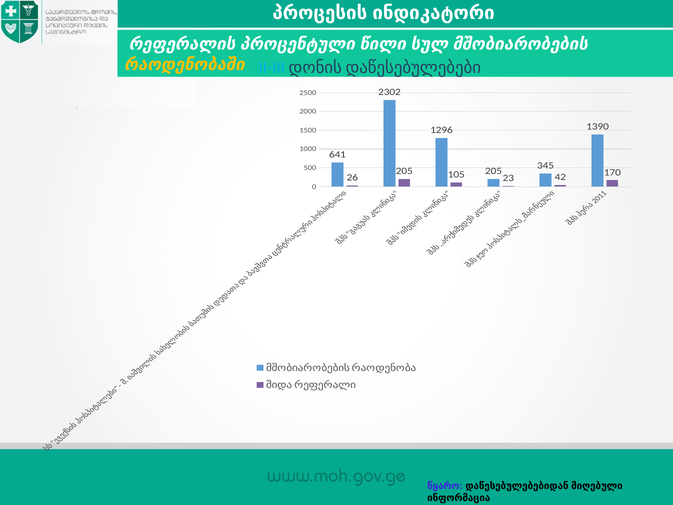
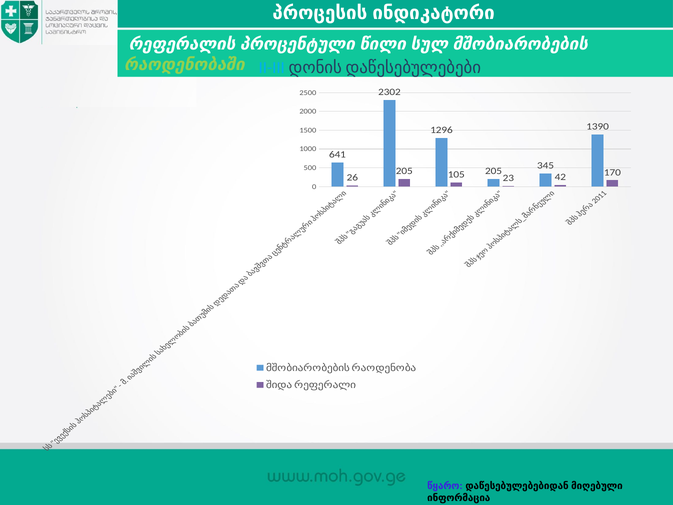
რაოდენობაში colour: yellow -> light green
